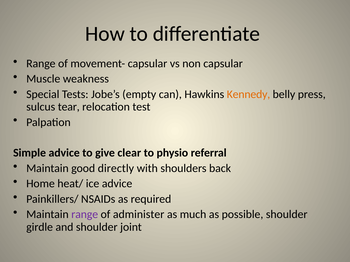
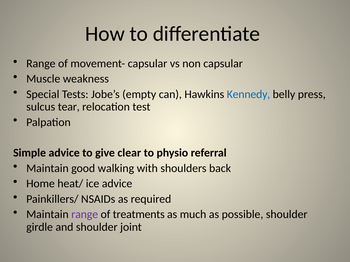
Kennedy colour: orange -> blue
directly: directly -> walking
administer: administer -> treatments
